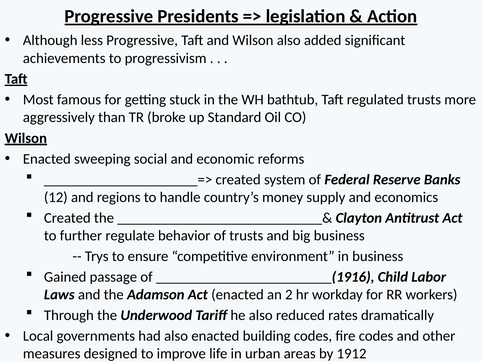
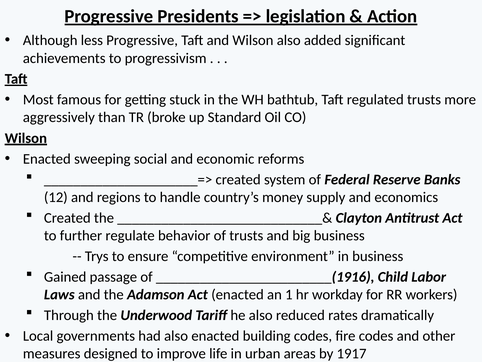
2: 2 -> 1
1912: 1912 -> 1917
